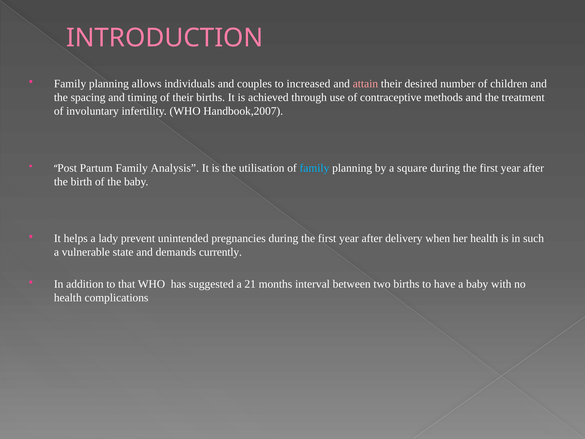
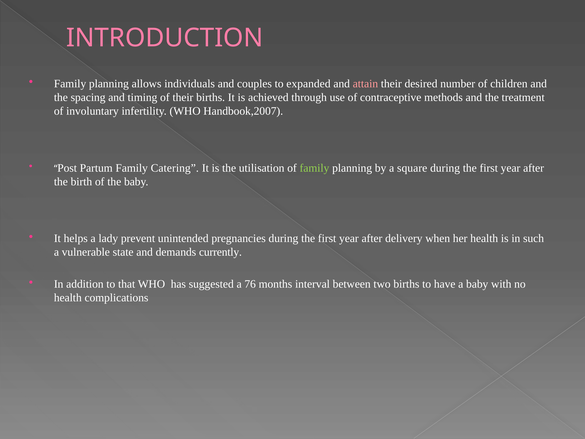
increased: increased -> expanded
Analysis: Analysis -> Catering
family at (314, 168) colour: light blue -> light green
21: 21 -> 76
